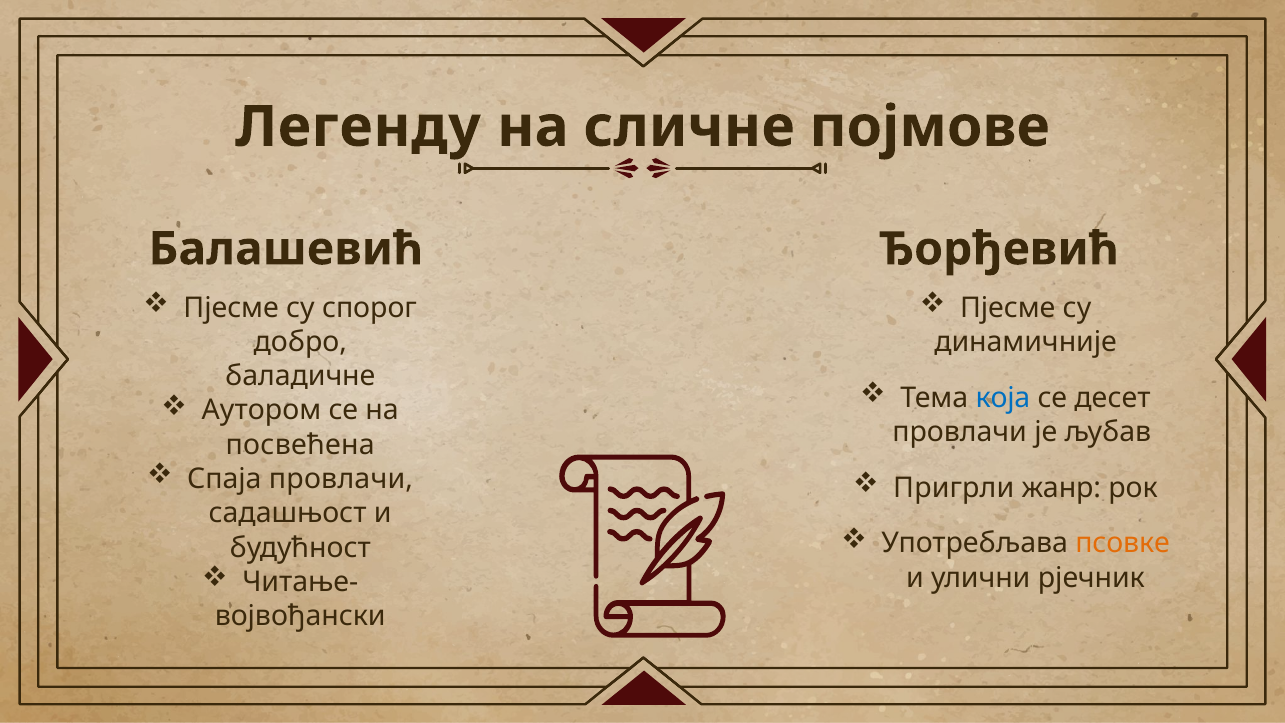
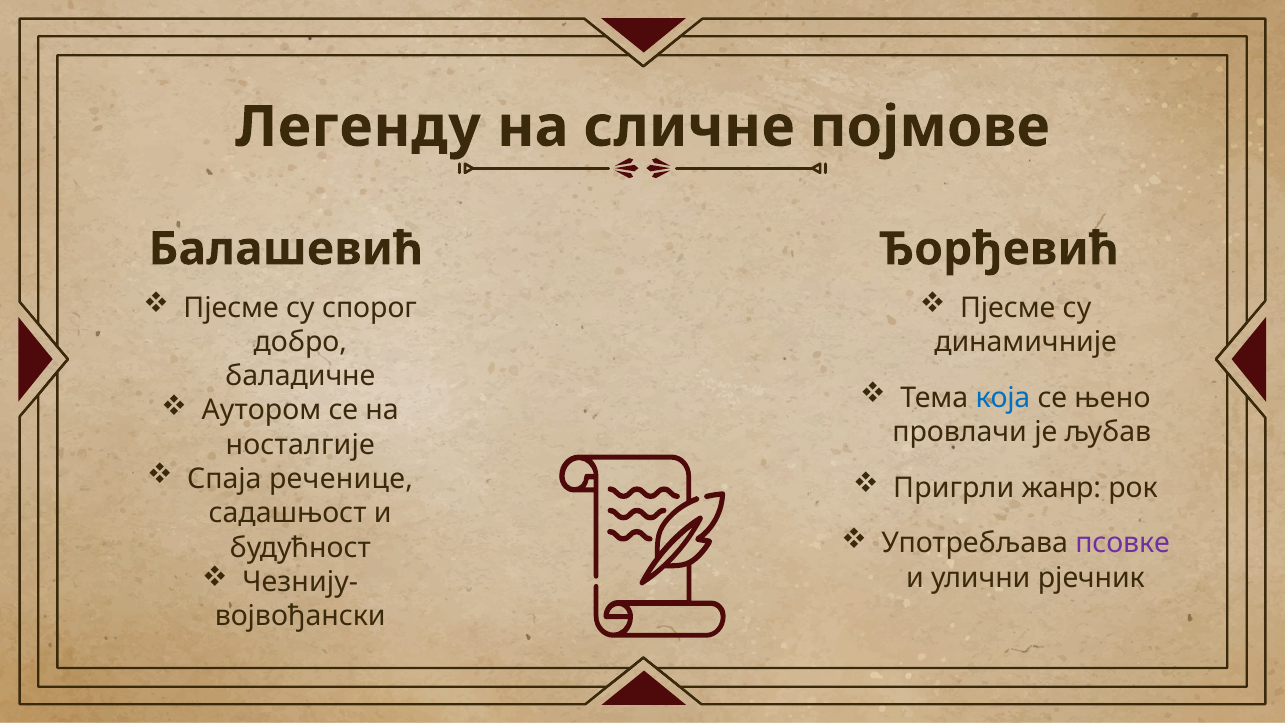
десет: десет -> њено
посвећена: посвећена -> носталгије
Спаја провлачи: провлачи -> реченице
псовке colour: orange -> purple
Читање-: Читање- -> Чезнију-
